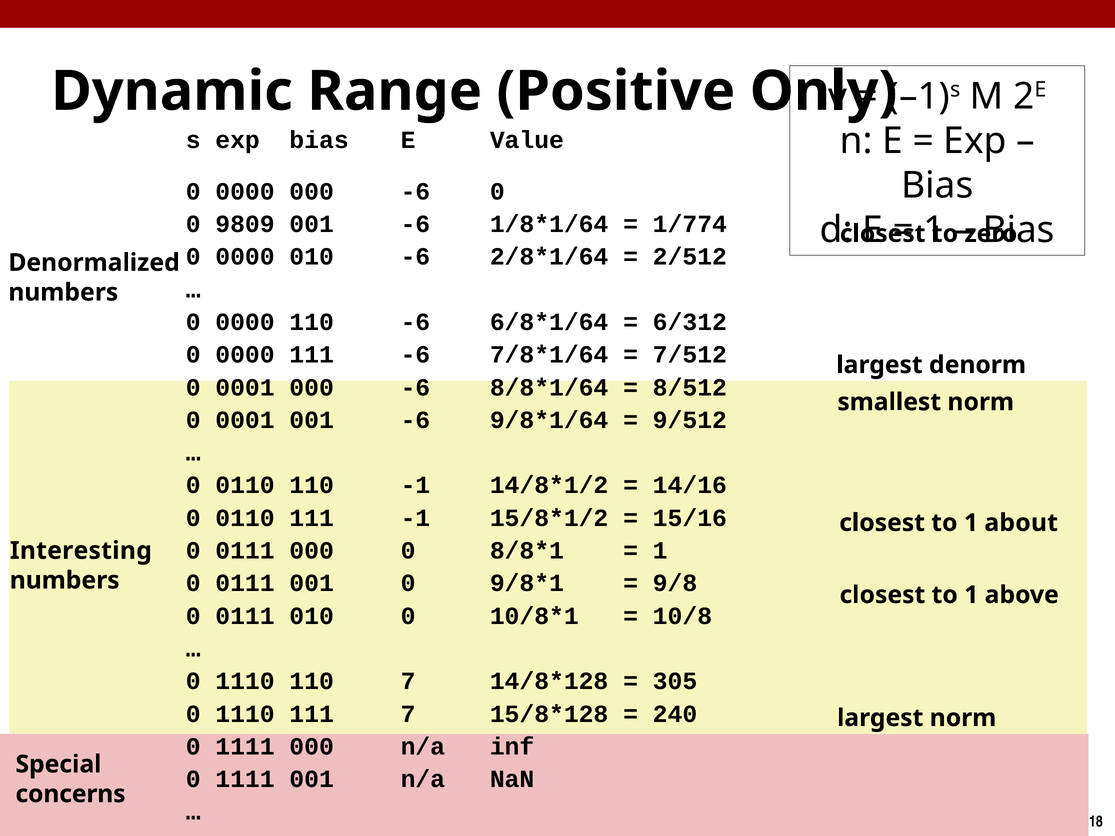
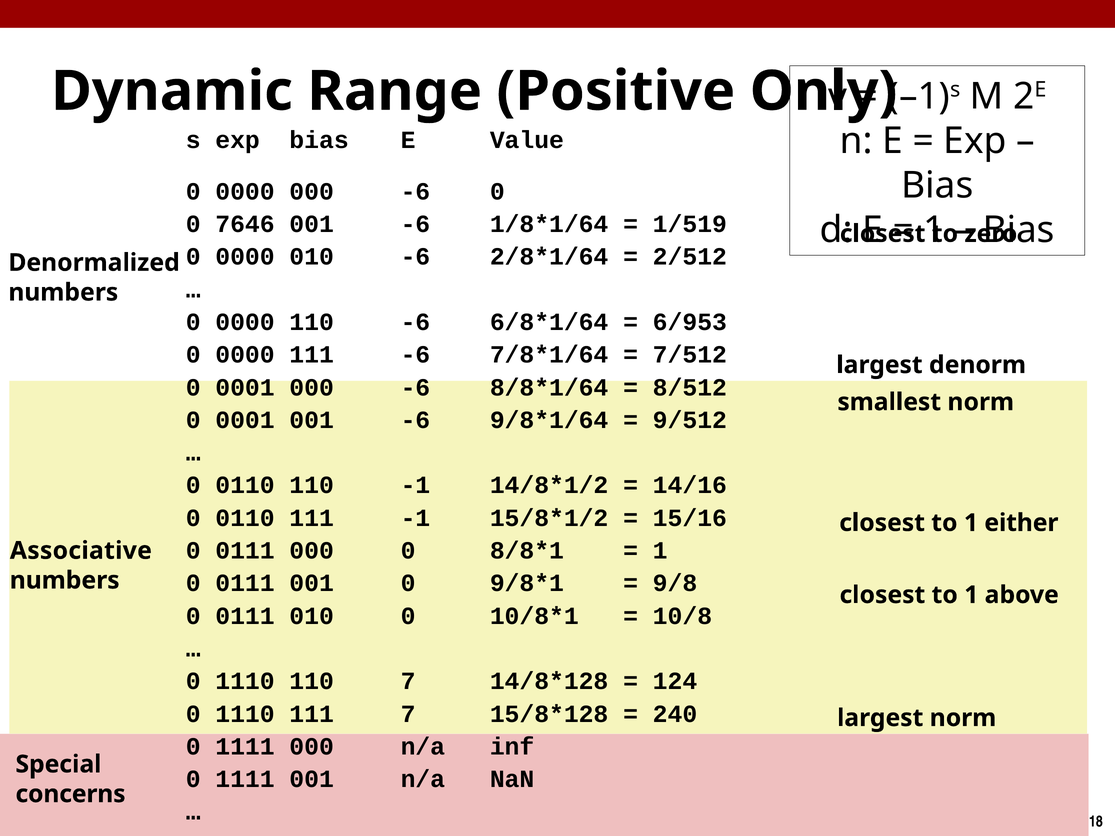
9809: 9809 -> 7646
1/774: 1/774 -> 1/519
6/312: 6/312 -> 6/953
about: about -> either
Interesting: Interesting -> Associative
305: 305 -> 124
